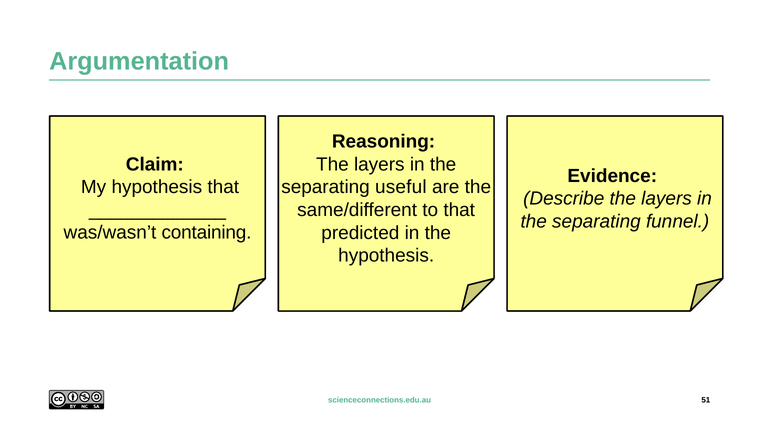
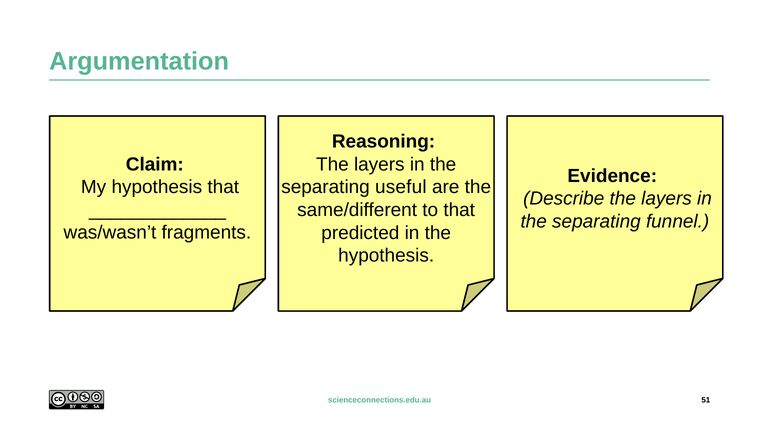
containing: containing -> fragments
